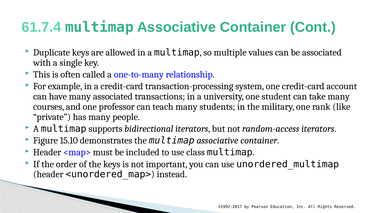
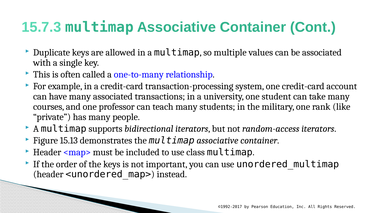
61.7.4: 61.7.4 -> 15.7.3
15.10: 15.10 -> 15.13
